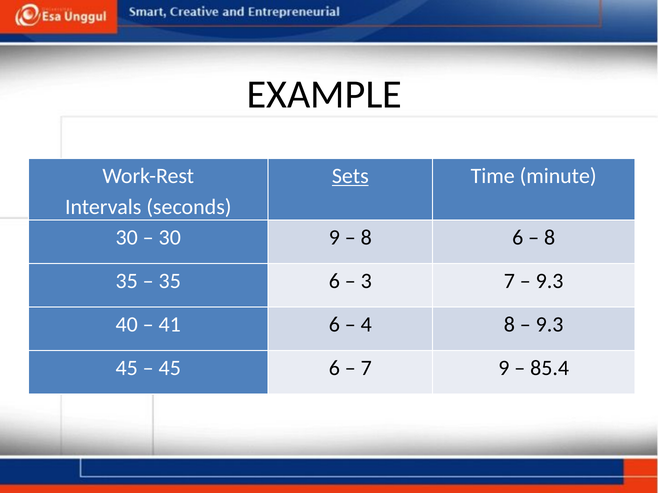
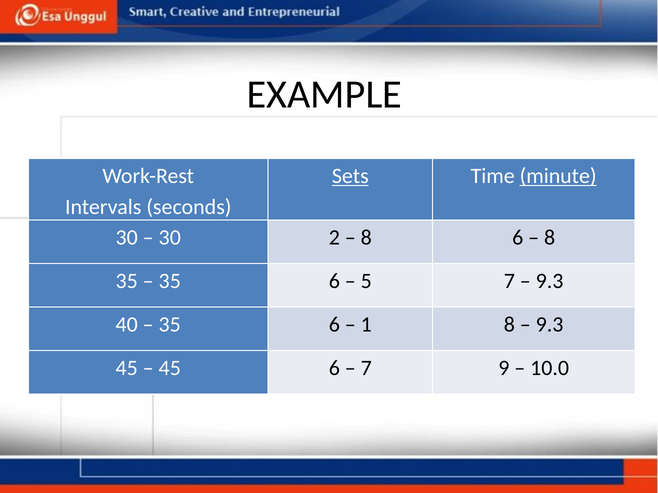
minute underline: none -> present
30 9: 9 -> 2
3: 3 -> 5
41 at (170, 325): 41 -> 35
4: 4 -> 1
85.4: 85.4 -> 10.0
